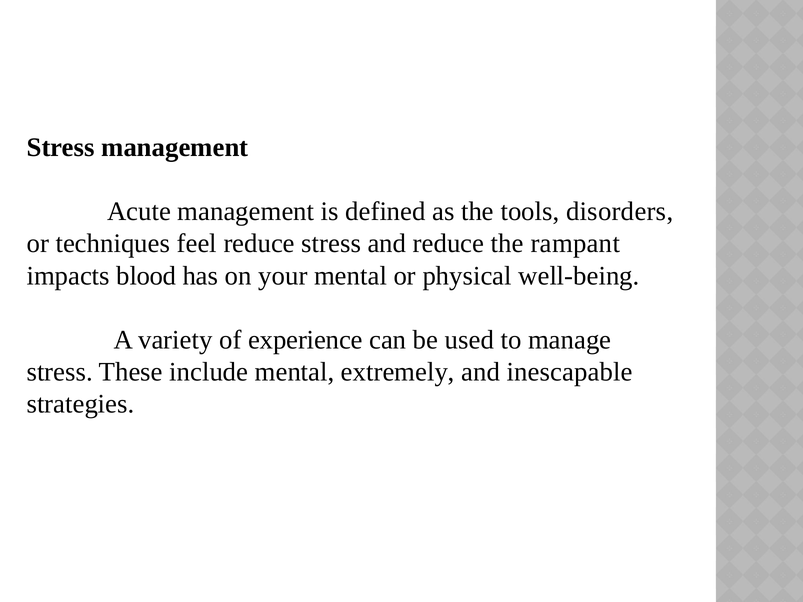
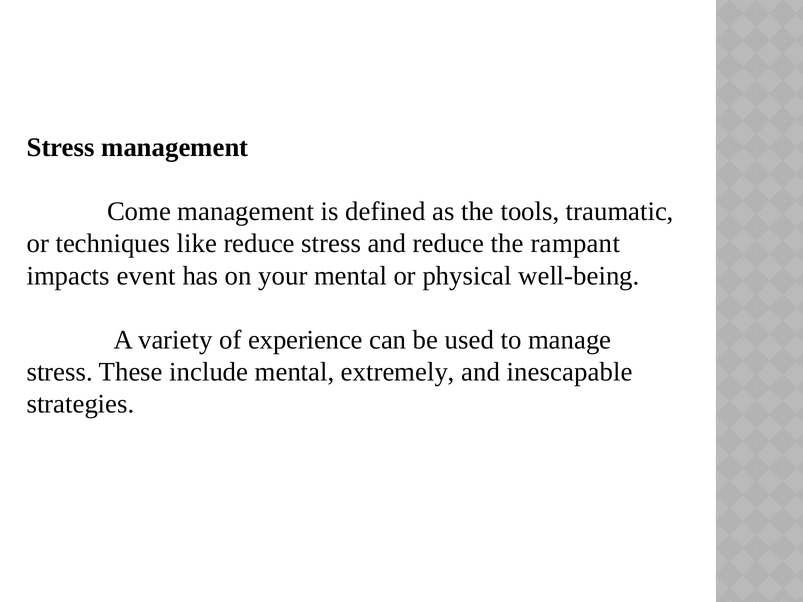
Acute: Acute -> Come
disorders: disorders -> traumatic
feel: feel -> like
blood: blood -> event
